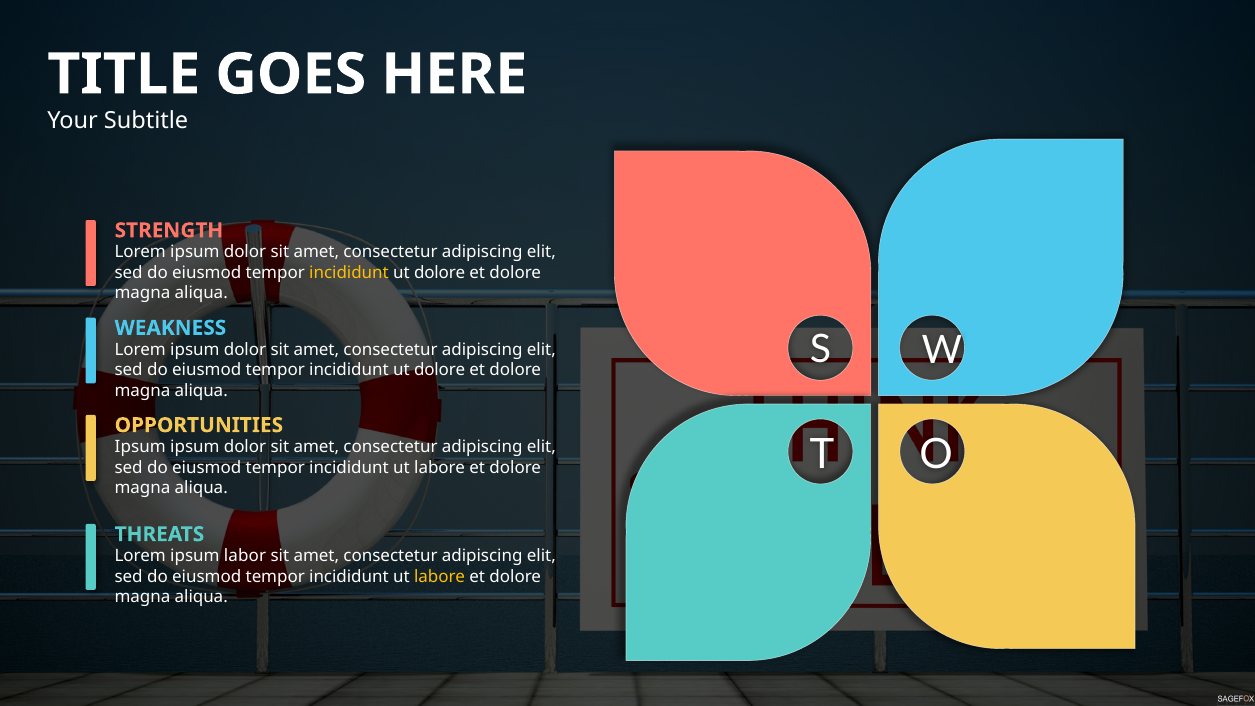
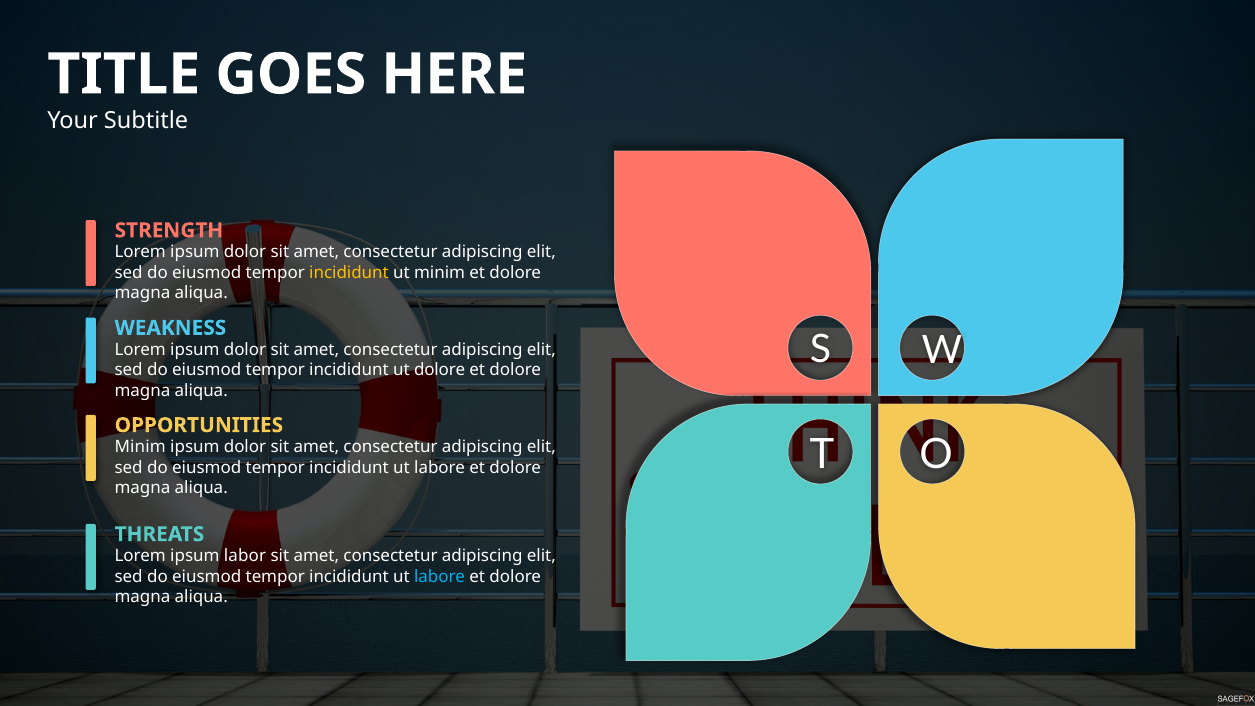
dolore at (440, 273): dolore -> minim
Ipsum at (140, 447): Ipsum -> Minim
labore at (440, 577) colour: yellow -> light blue
